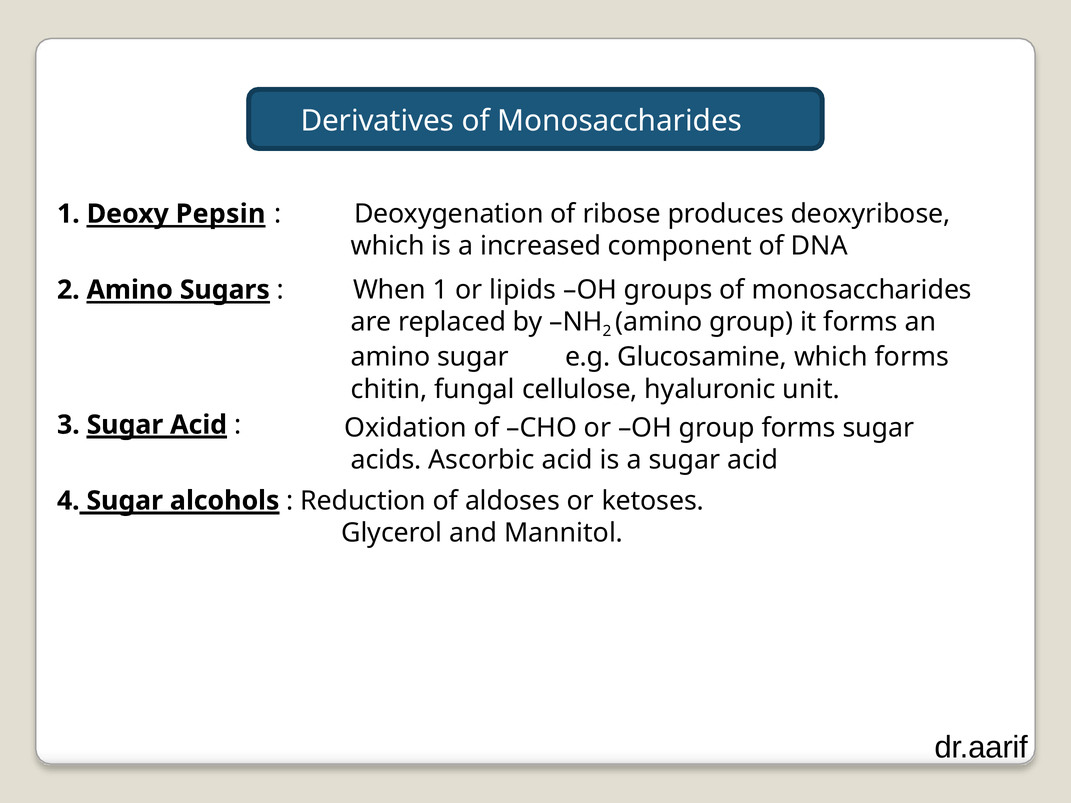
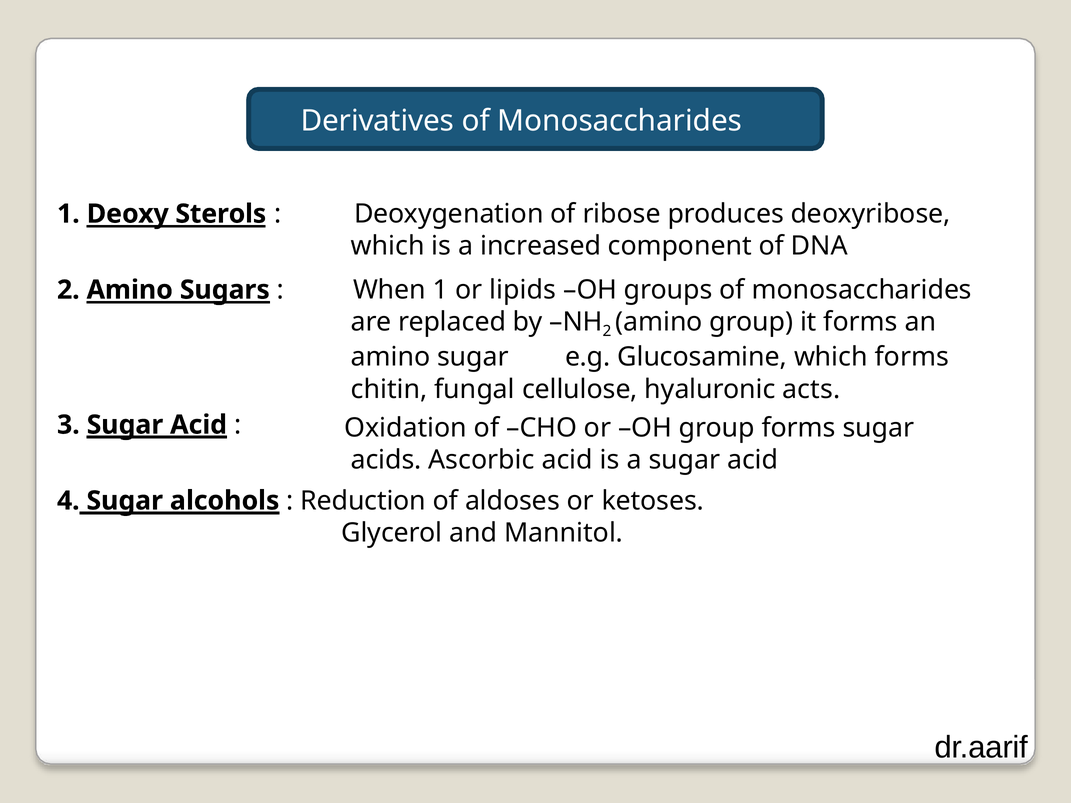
Pepsin: Pepsin -> Sterols
unit: unit -> acts
